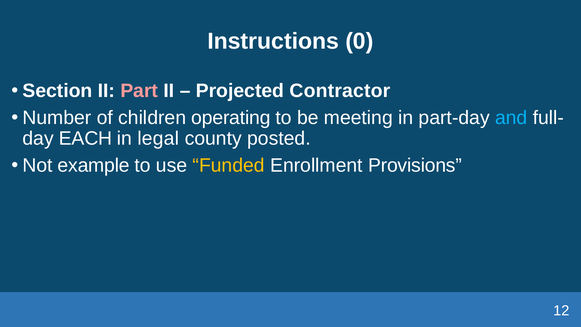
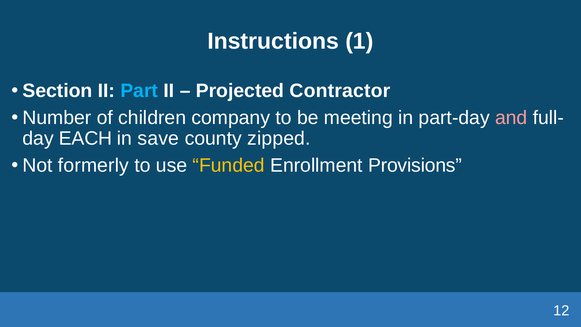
0: 0 -> 1
Part colour: pink -> light blue
operating: operating -> company
and colour: light blue -> pink
legal: legal -> save
posted: posted -> zipped
example: example -> formerly
